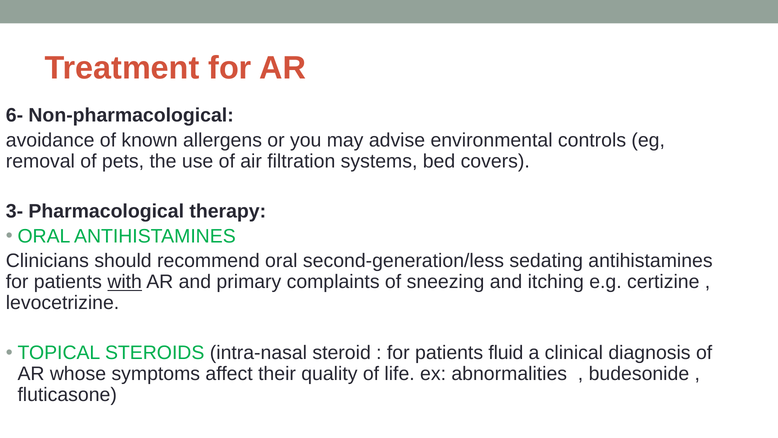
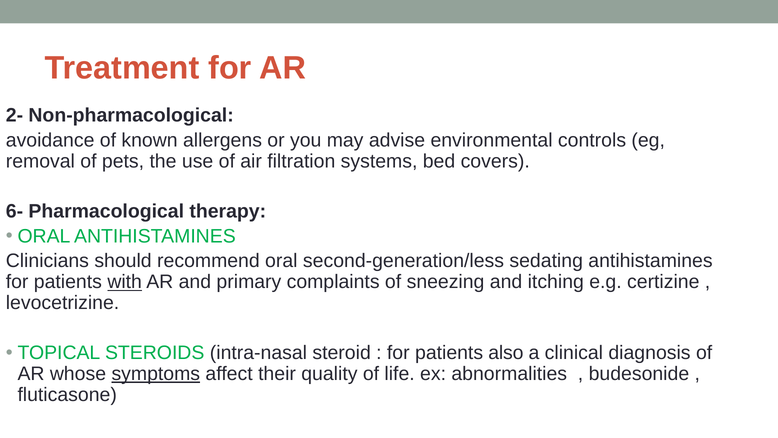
6-: 6- -> 2-
3-: 3- -> 6-
fluid: fluid -> also
symptoms underline: none -> present
